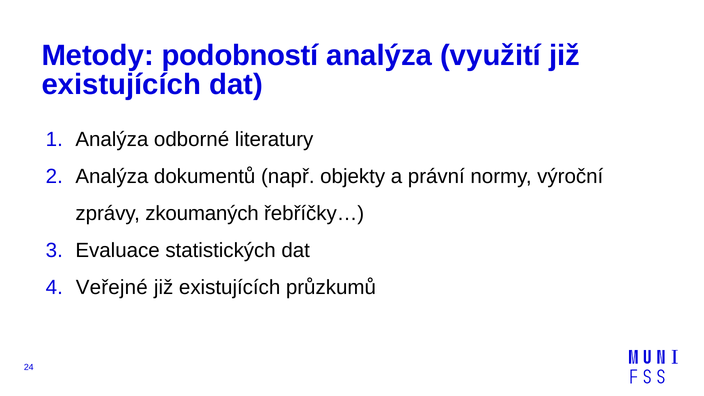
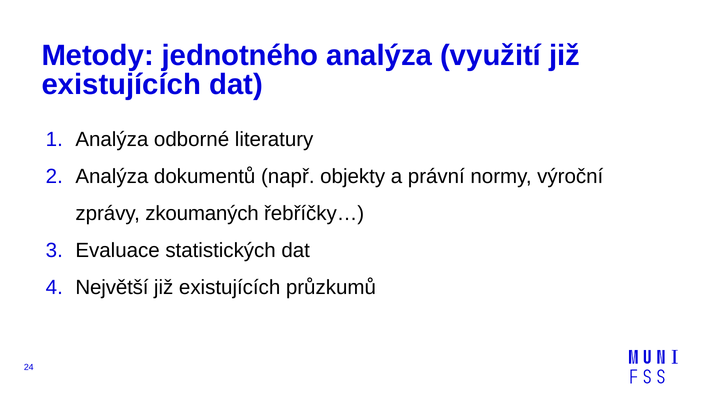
podobností: podobností -> jednotného
Veřejné: Veřejné -> Největší
